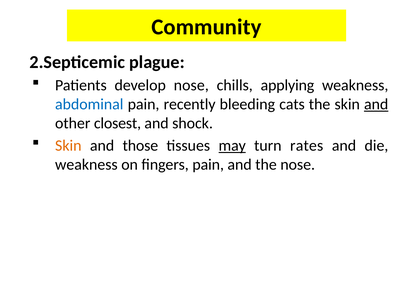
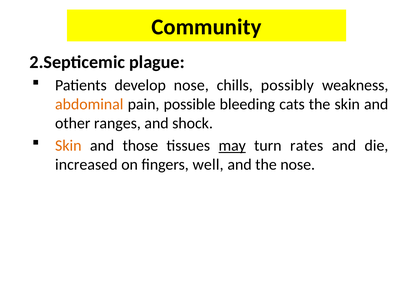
applying: applying -> possibly
abdominal colour: blue -> orange
recently: recently -> possible
and at (376, 104) underline: present -> none
closest: closest -> ranges
weakness at (86, 165): weakness -> increased
fingers pain: pain -> well
